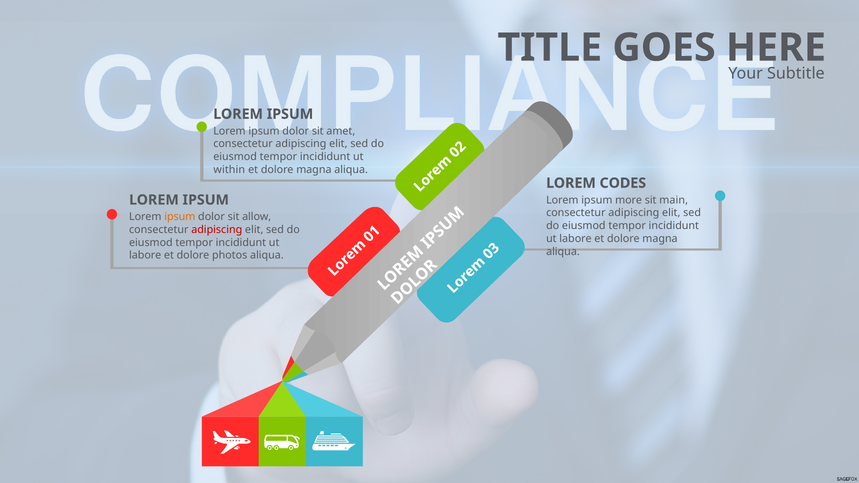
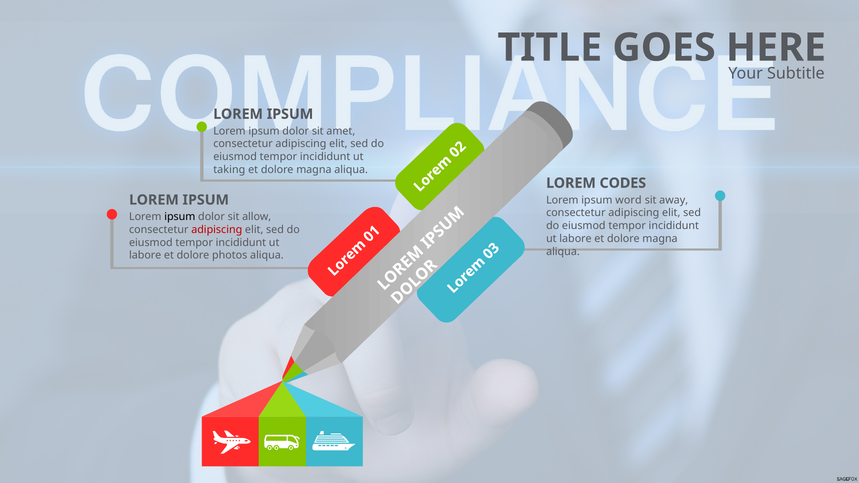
within: within -> taking
more: more -> word
main: main -> away
ipsum at (180, 217) colour: orange -> black
